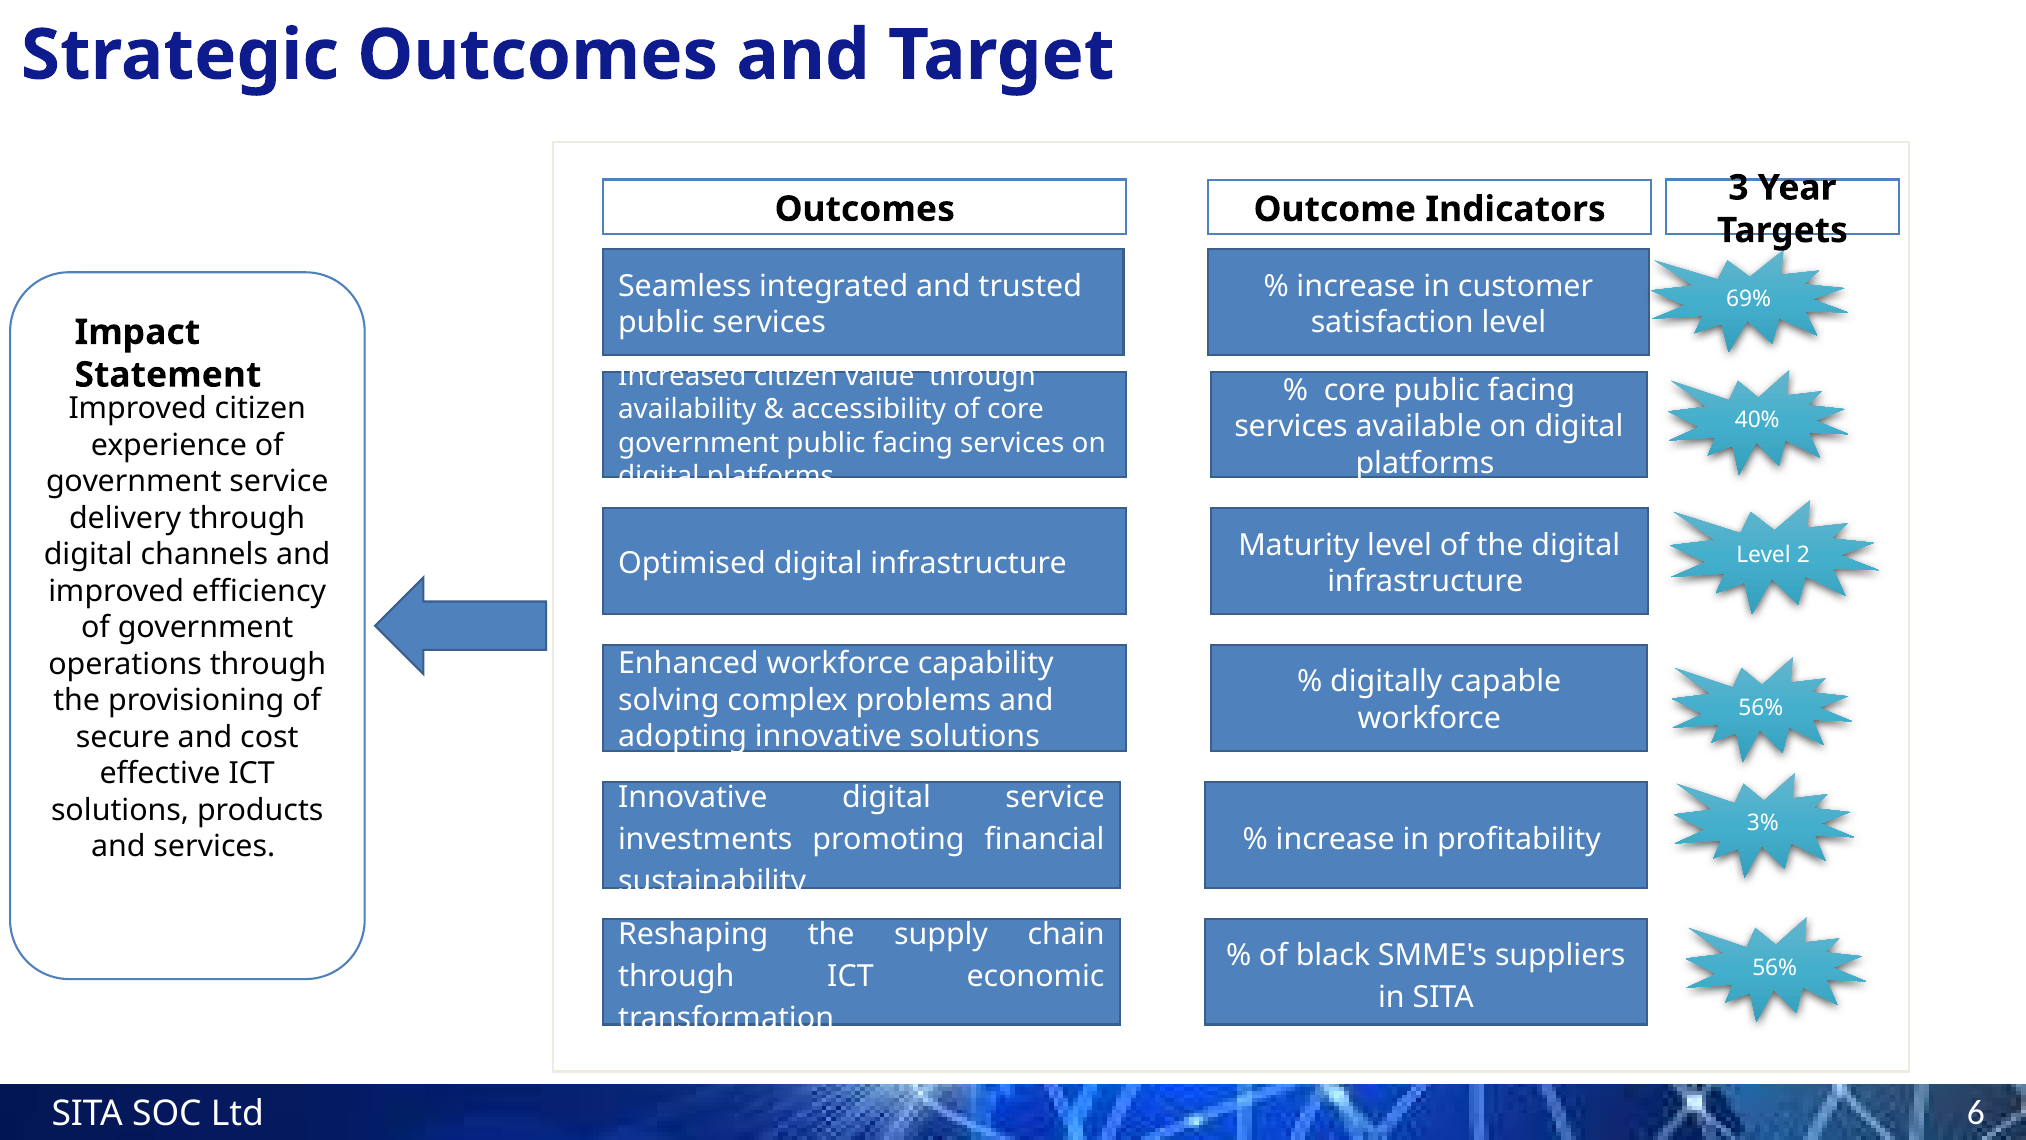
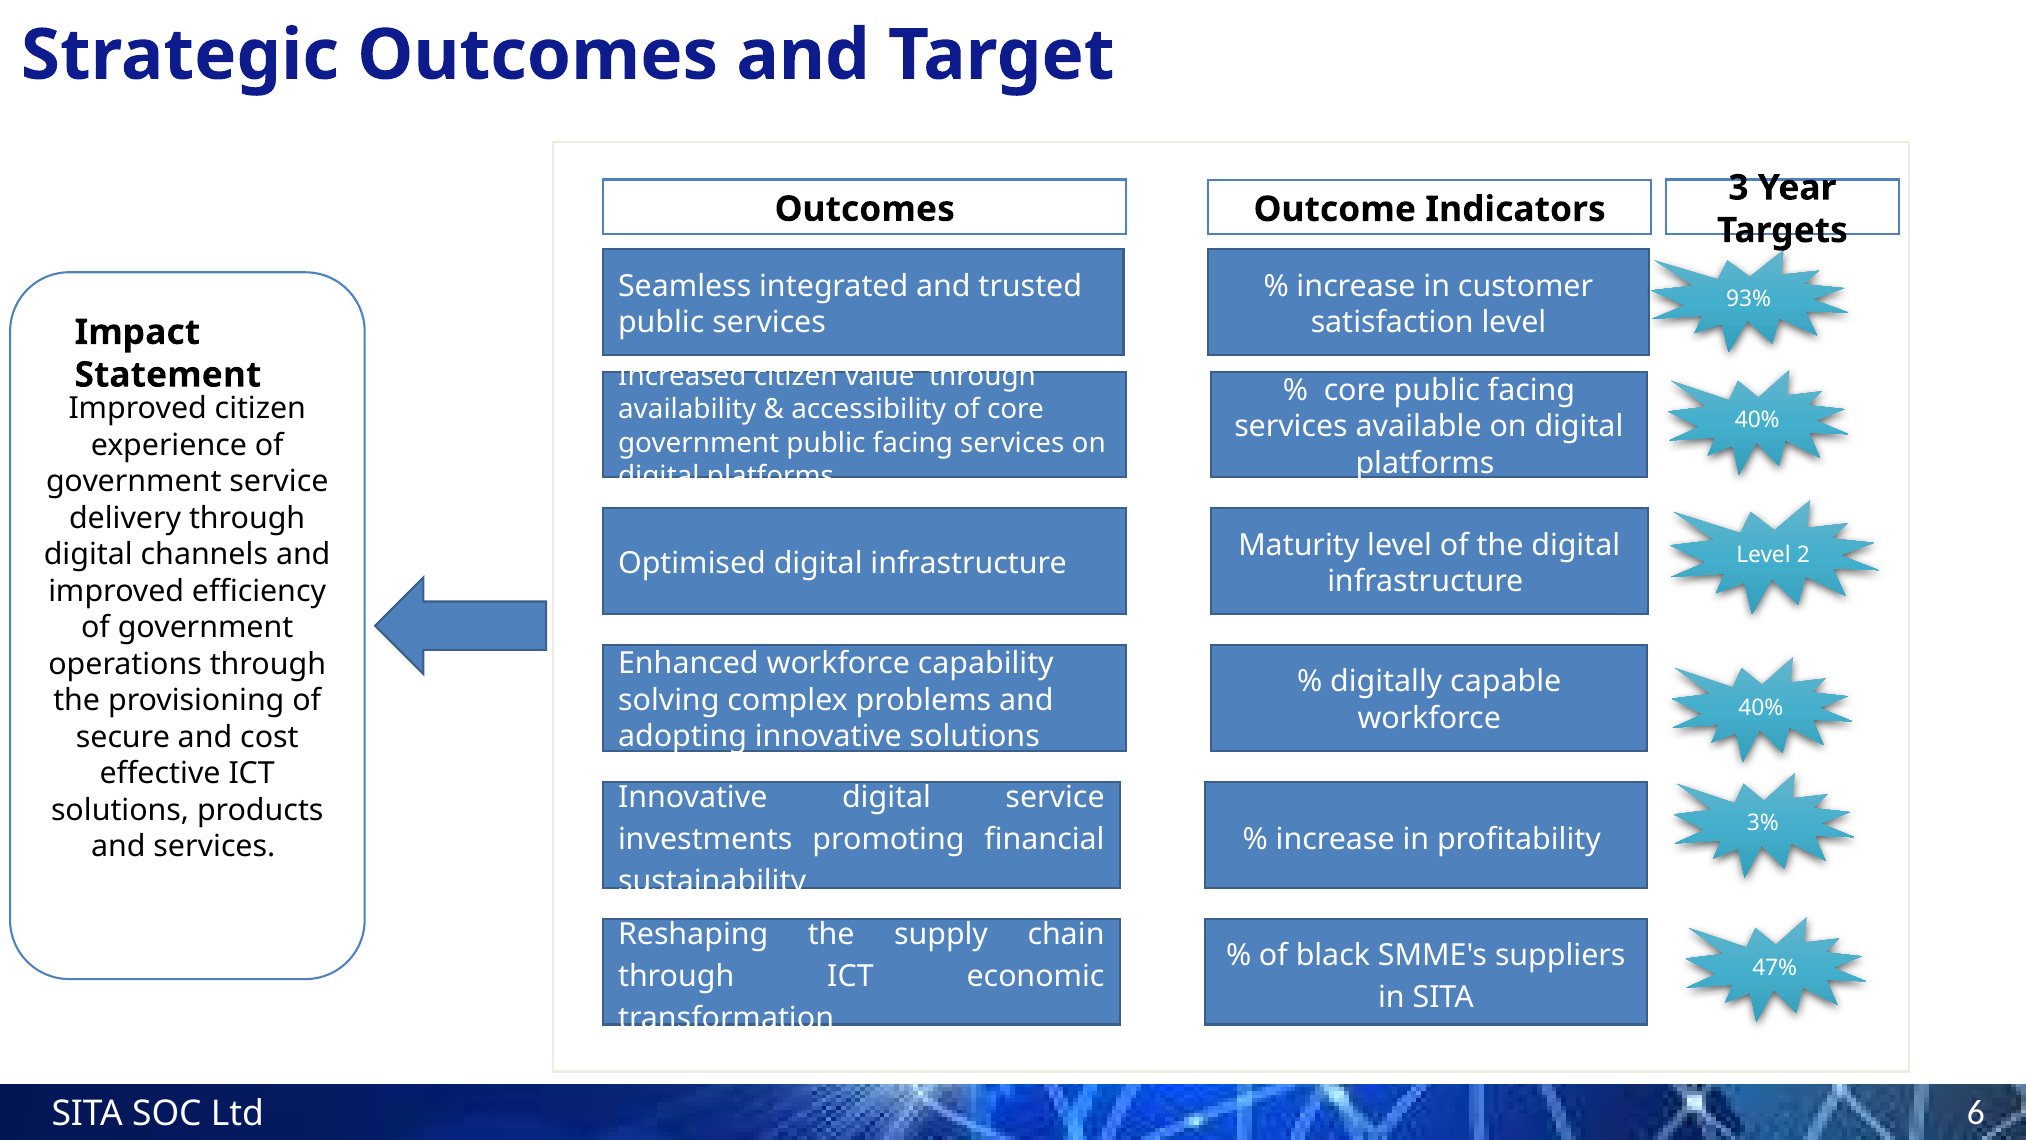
69%: 69% -> 93%
56% at (1761, 707): 56% -> 40%
56% at (1775, 967): 56% -> 47%
